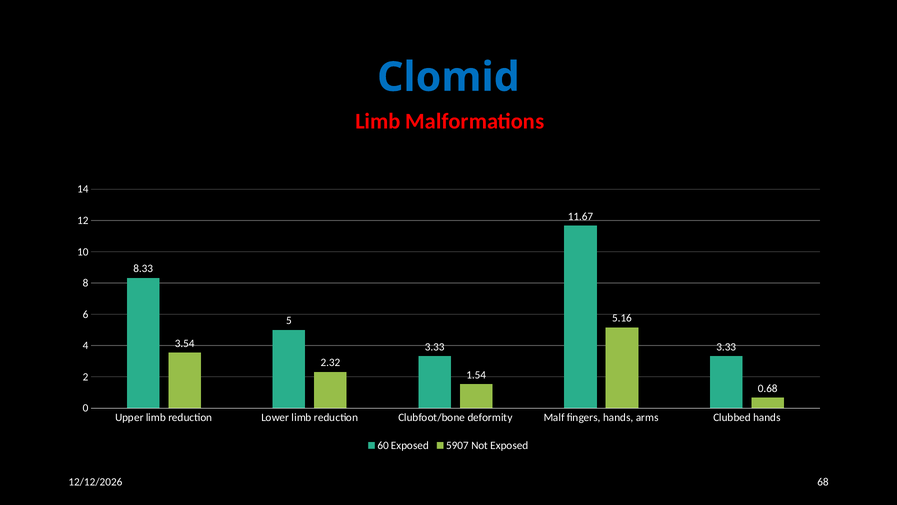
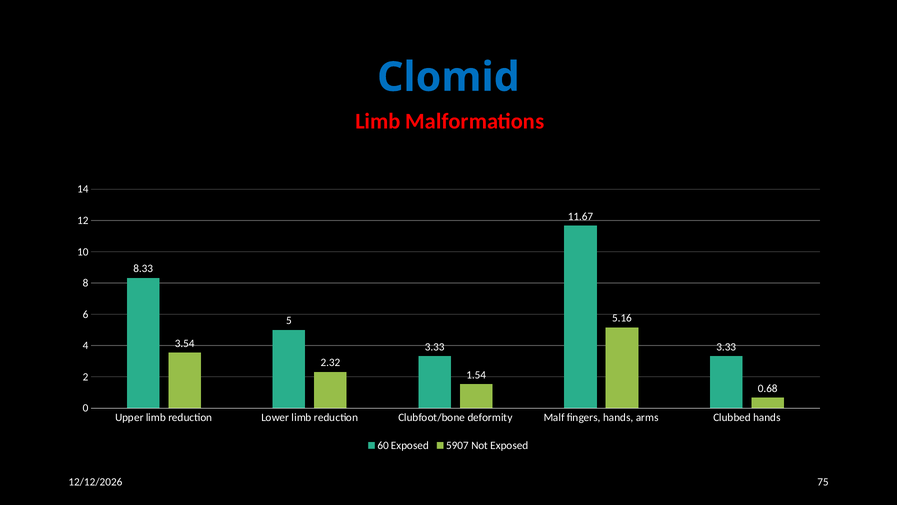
68: 68 -> 75
